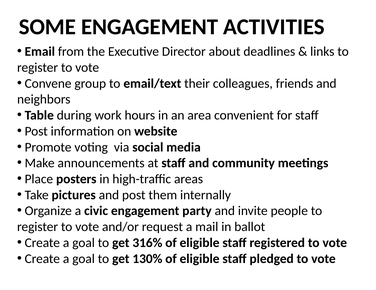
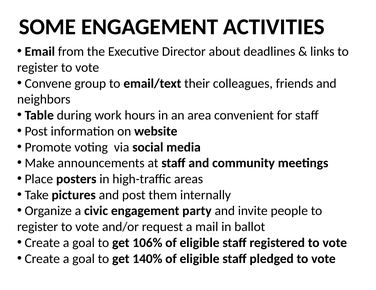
316%: 316% -> 106%
130%: 130% -> 140%
